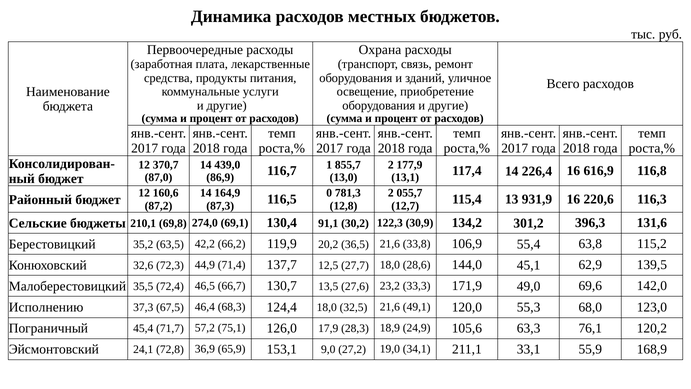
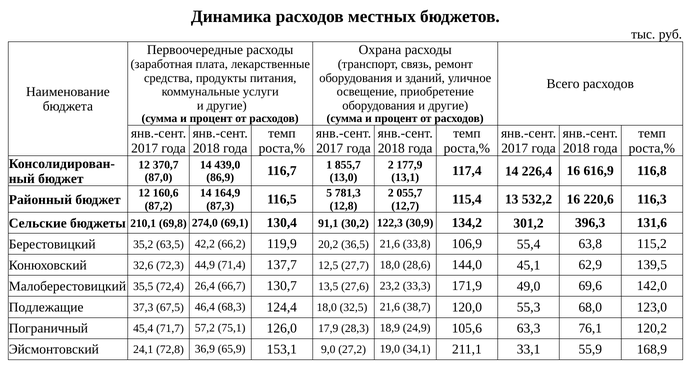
0: 0 -> 5
931,9: 931,9 -> 532,2
46,5: 46,5 -> 26,4
Исполнению: Исполнению -> Подлежащие
49,1: 49,1 -> 38,7
